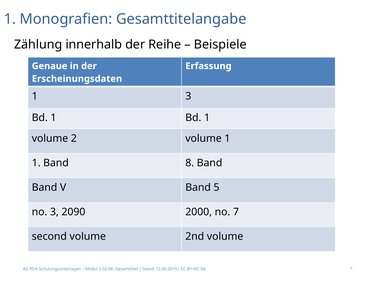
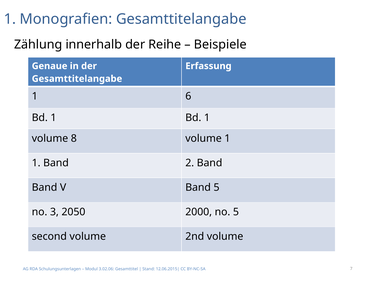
Erscheinungsdaten at (77, 79): Erscheinungsdaten -> Gesamttitelangabe
1 3: 3 -> 6
2: 2 -> 8
8: 8 -> 2
2090: 2090 -> 2050
no 7: 7 -> 5
